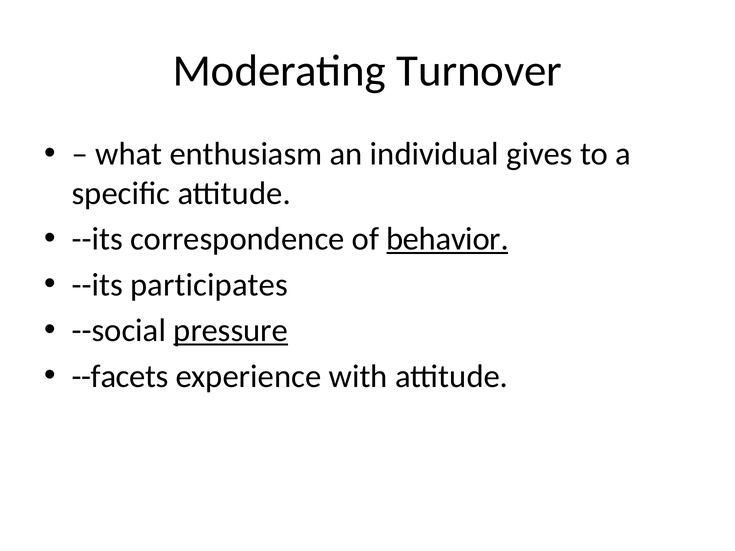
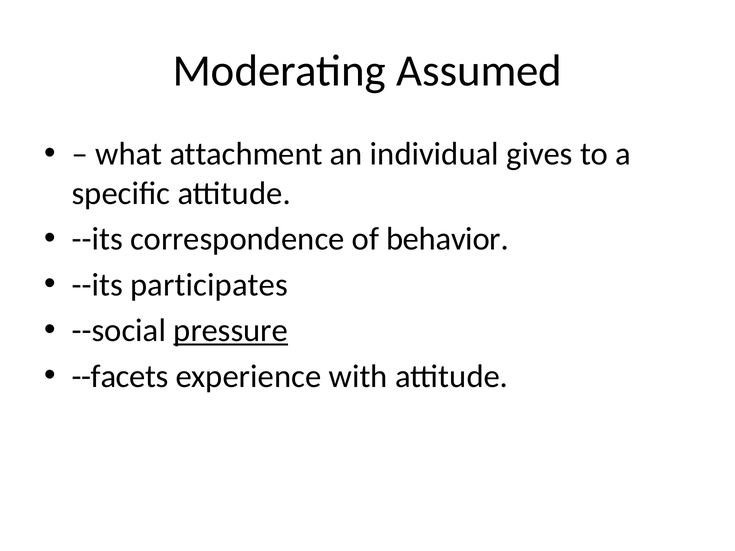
Turnover: Turnover -> Assumed
enthusiasm: enthusiasm -> attachment
behavior underline: present -> none
